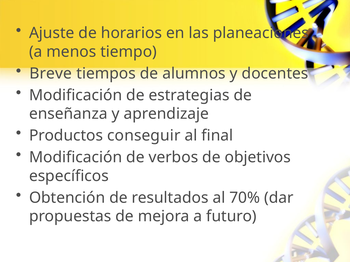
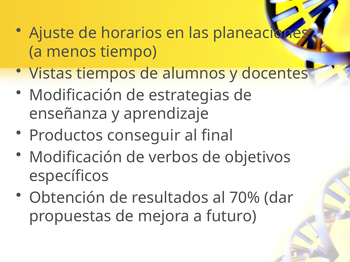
Breve: Breve -> Vistas
